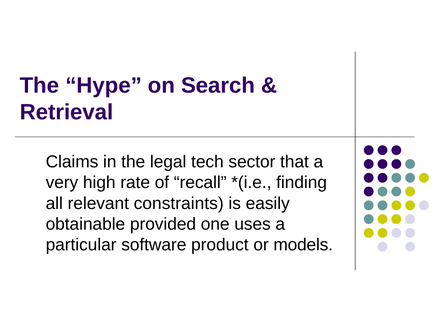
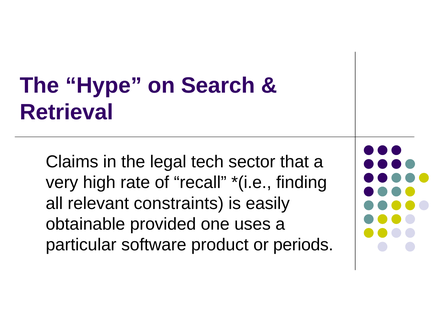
models: models -> periods
